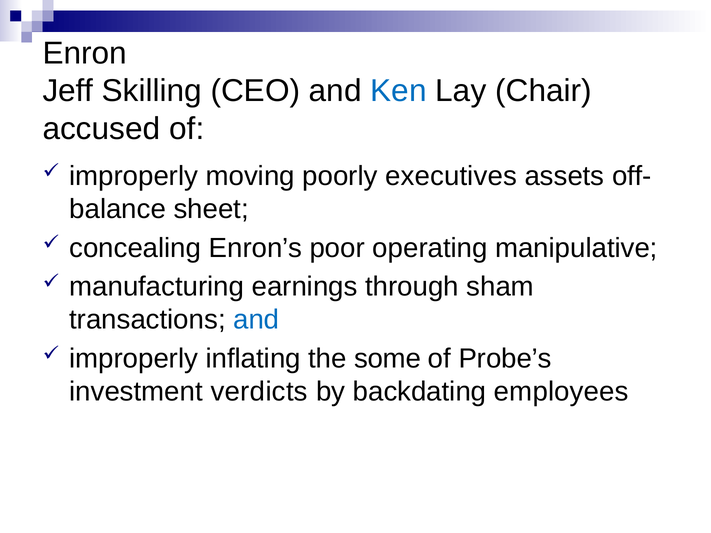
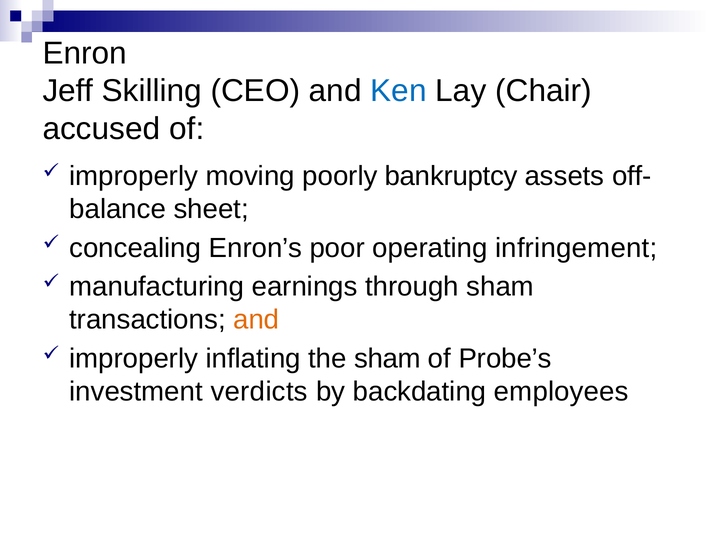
executives: executives -> bankruptcy
manipulative: manipulative -> infringement
and at (256, 320) colour: blue -> orange
the some: some -> sham
